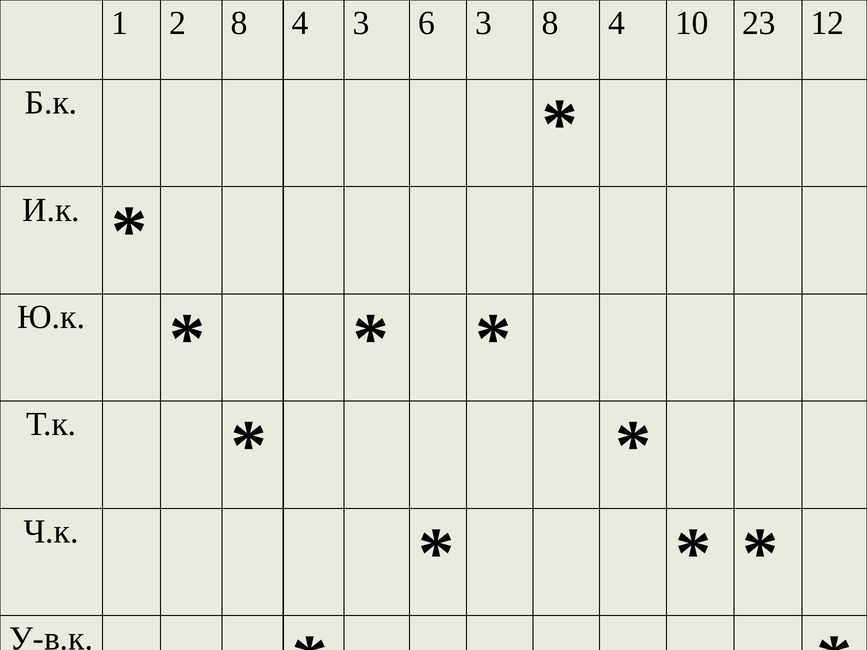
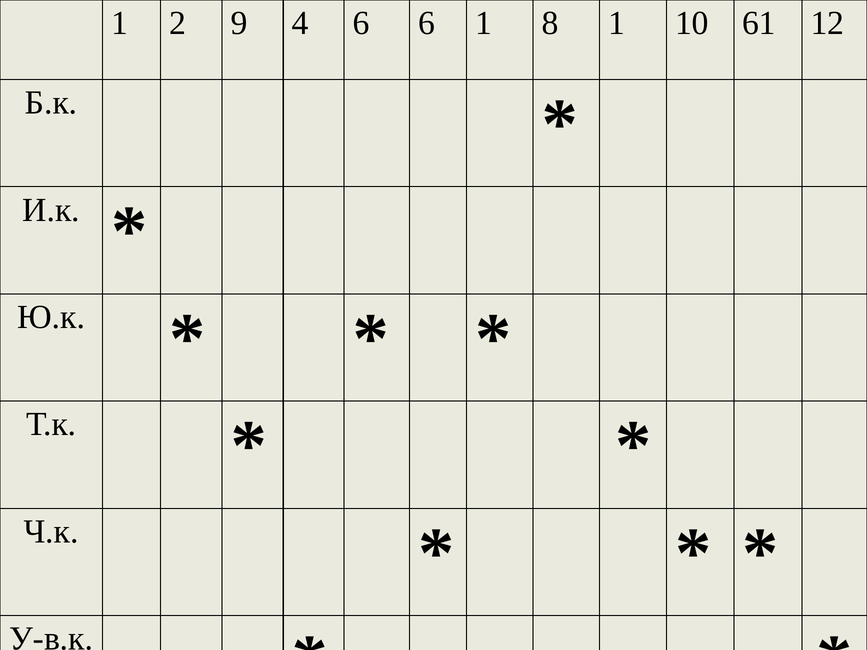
2 8: 8 -> 9
4 3: 3 -> 6
6 3: 3 -> 1
4 at (617, 23): 4 -> 1
23: 23 -> 61
